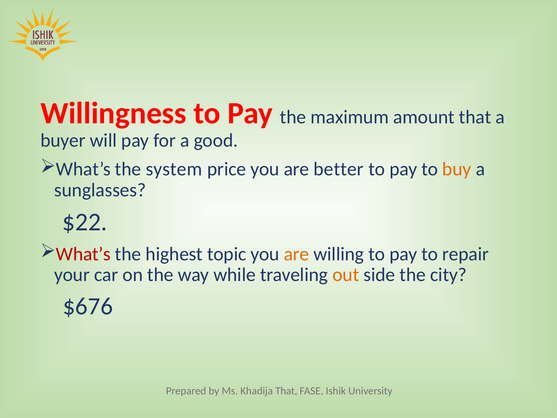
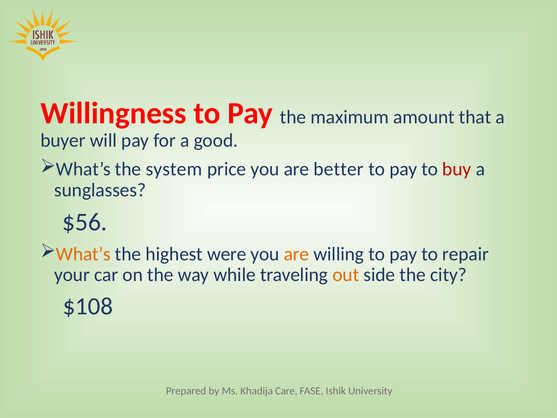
buy colour: orange -> red
$22: $22 -> $56
What’s at (83, 254) colour: red -> orange
topic: topic -> were
$676: $676 -> $108
Khadija That: That -> Care
